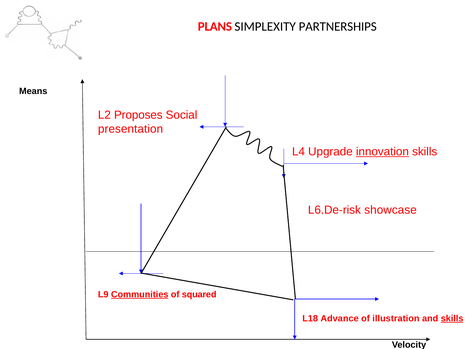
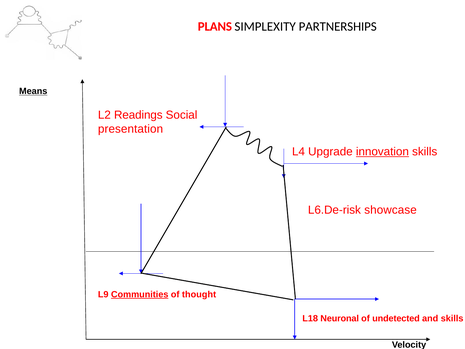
Means underline: none -> present
Proposes: Proposes -> Readings
squared: squared -> thought
Advance: Advance -> Neuronal
illustration: illustration -> undetected
skills at (452, 318) underline: present -> none
